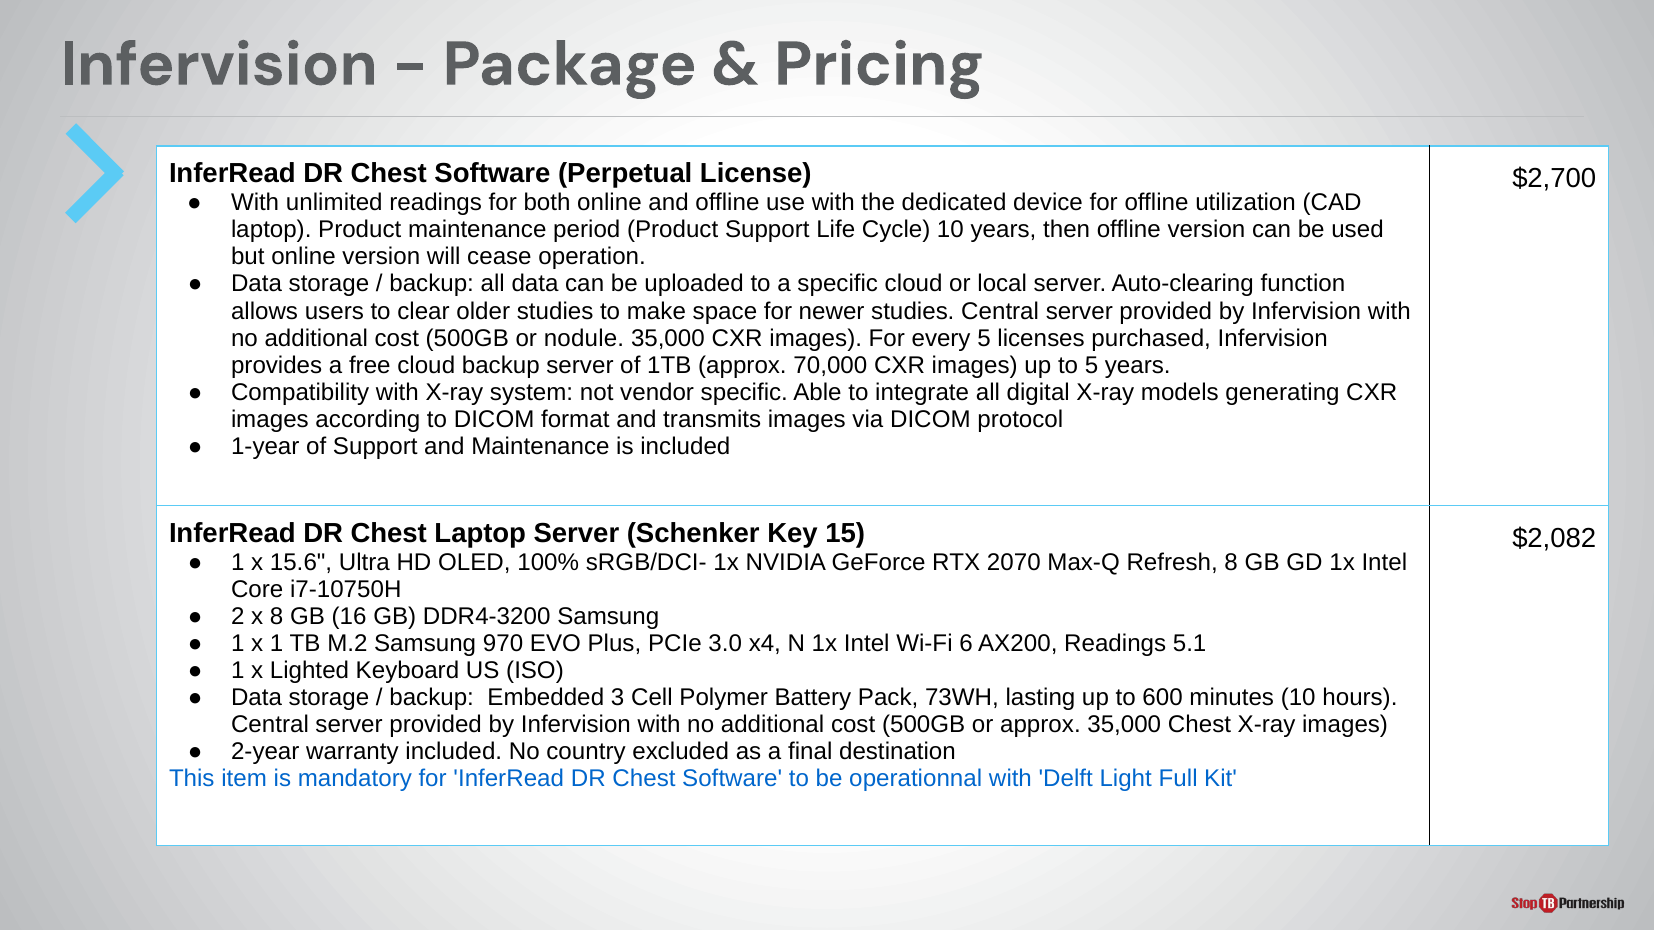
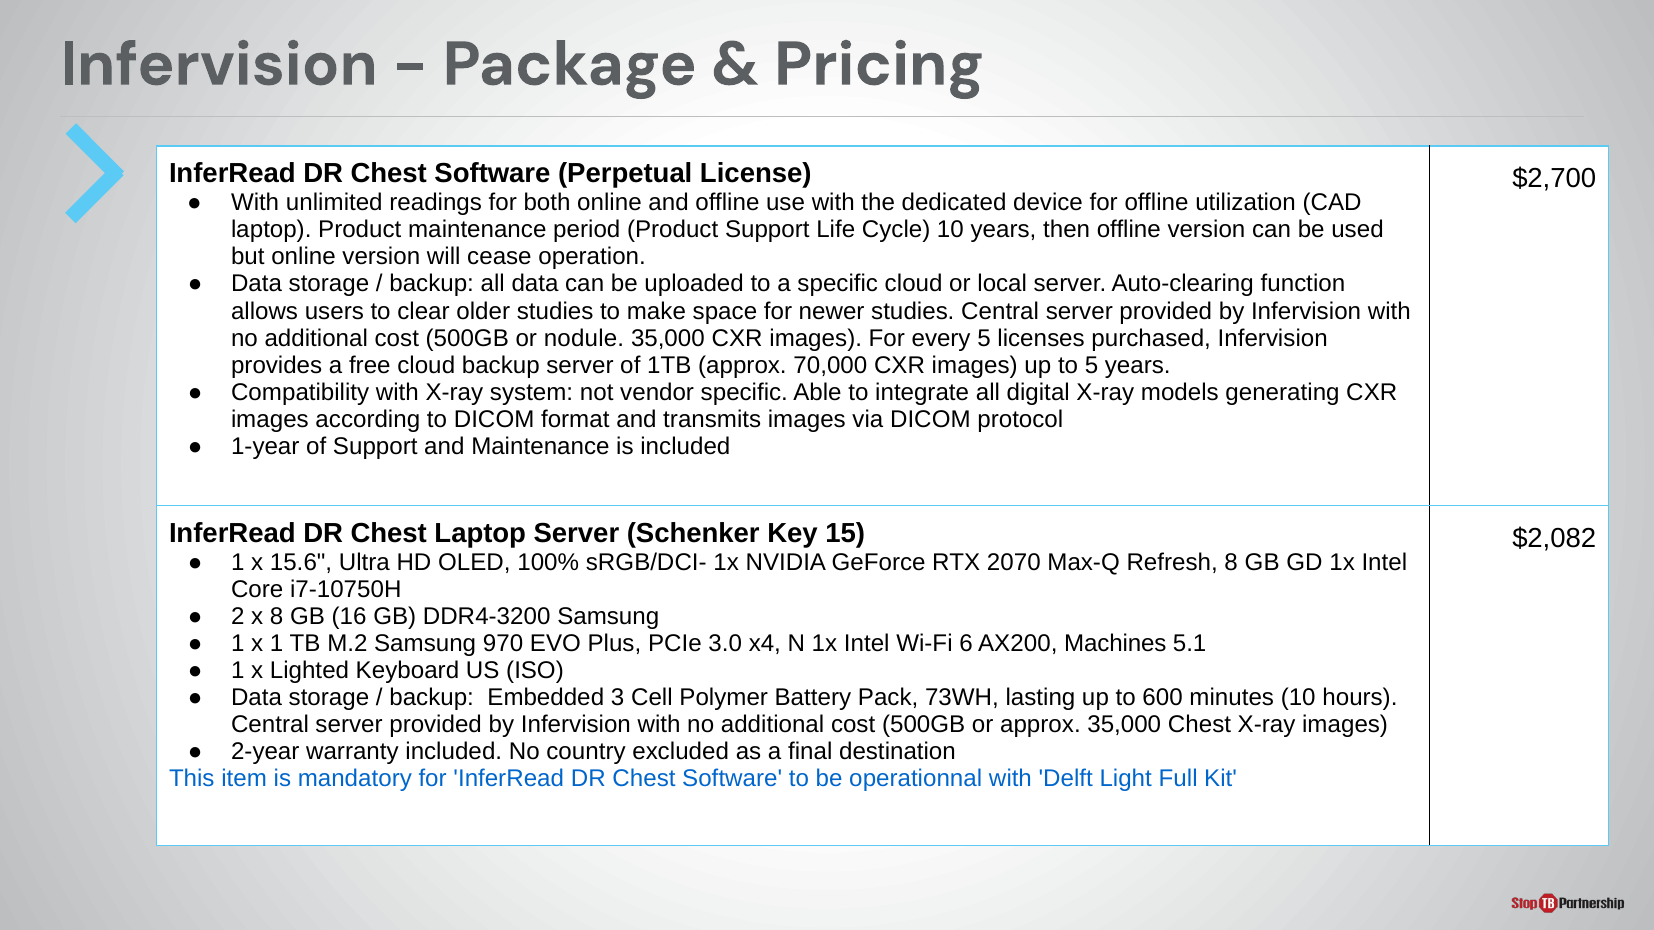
AX200 Readings: Readings -> Machines
